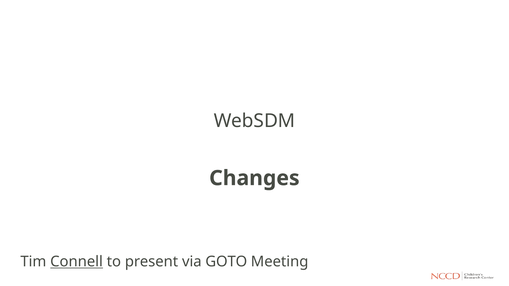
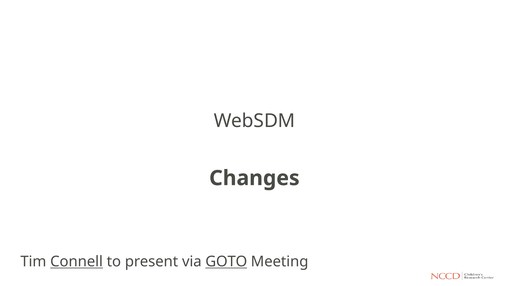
GOTO underline: none -> present
